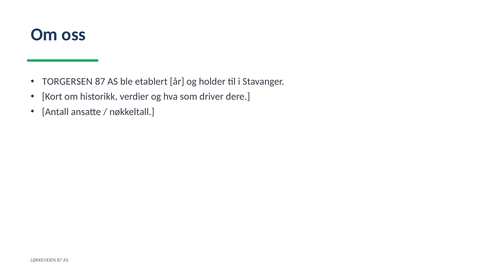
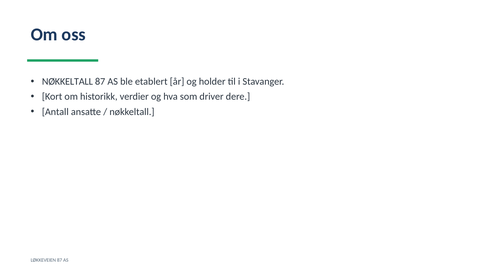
TORGERSEN at (67, 82): TORGERSEN -> NØKKELTALL
